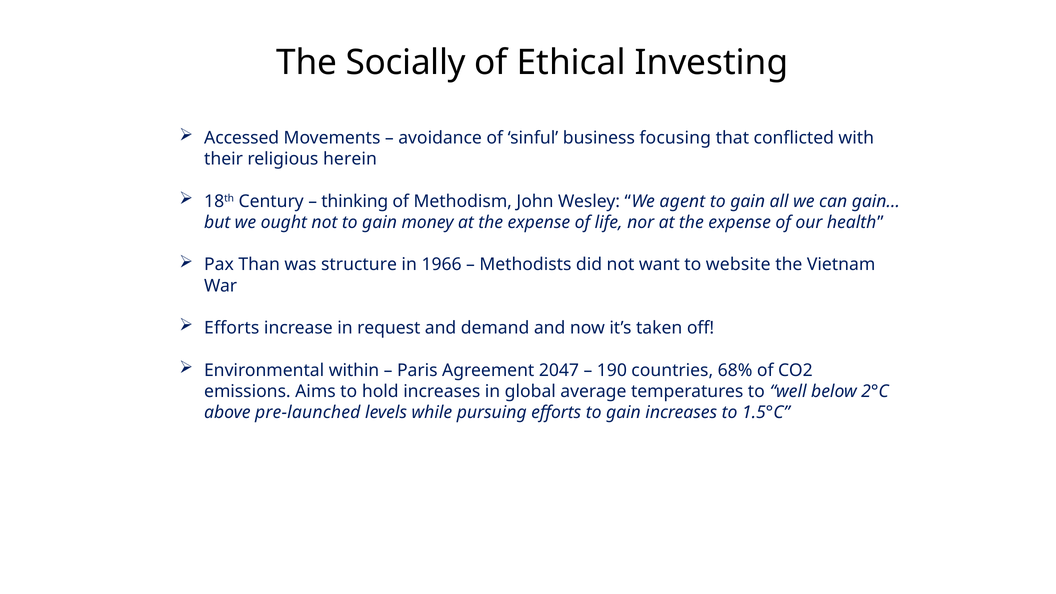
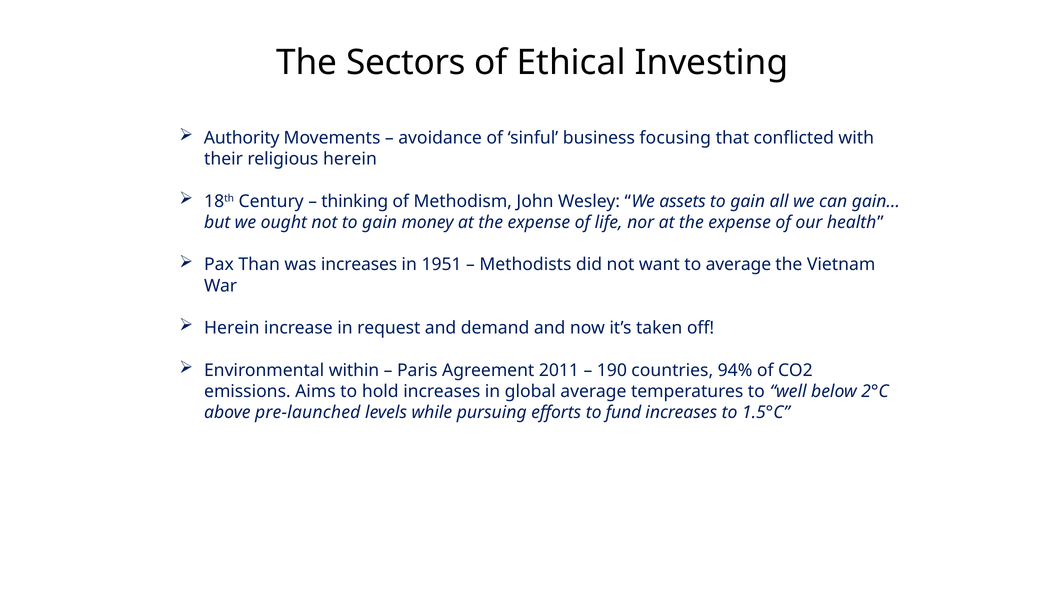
Socially: Socially -> Sectors
Accessed: Accessed -> Authority
agent: agent -> assets
was structure: structure -> increases
1966: 1966 -> 1951
to website: website -> average
Efforts at (232, 328): Efforts -> Herein
2047: 2047 -> 2011
68%: 68% -> 94%
efforts to gain: gain -> fund
